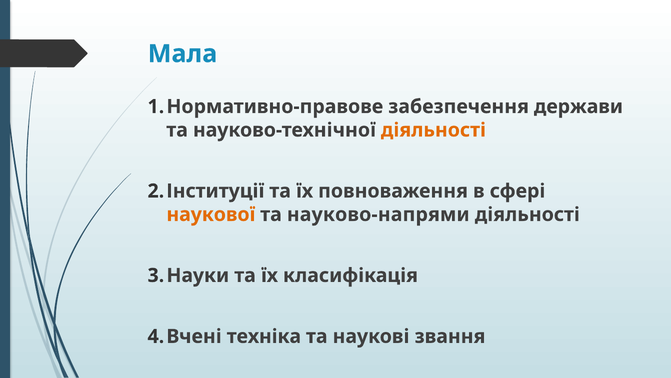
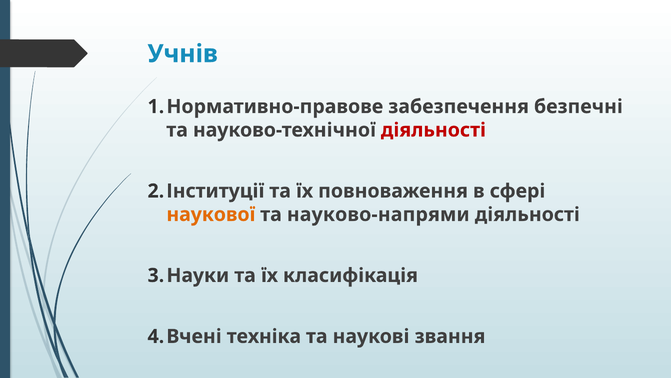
Мала: Мала -> Учнів
держави: держави -> безпечні
діяльності at (433, 130) colour: orange -> red
